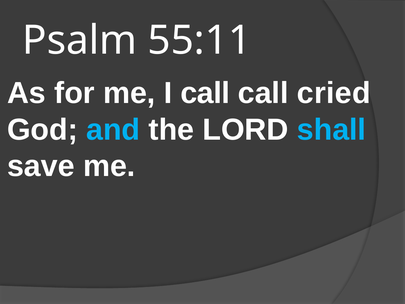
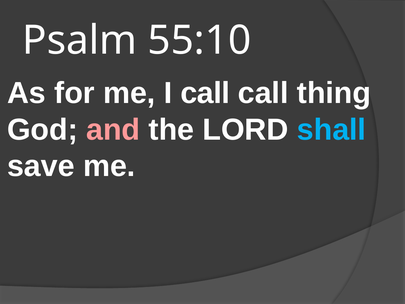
55:11: 55:11 -> 55:10
cried: cried -> thing
and colour: light blue -> pink
